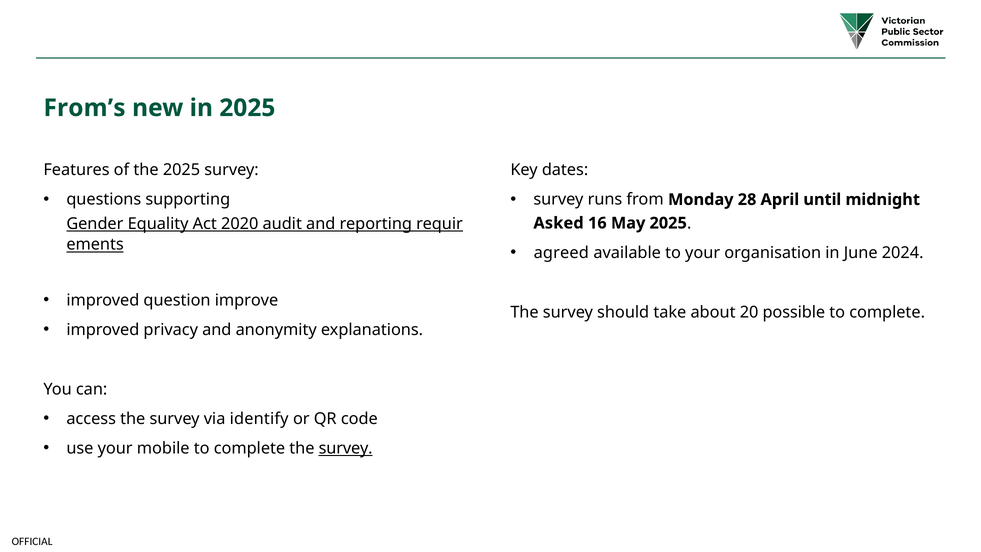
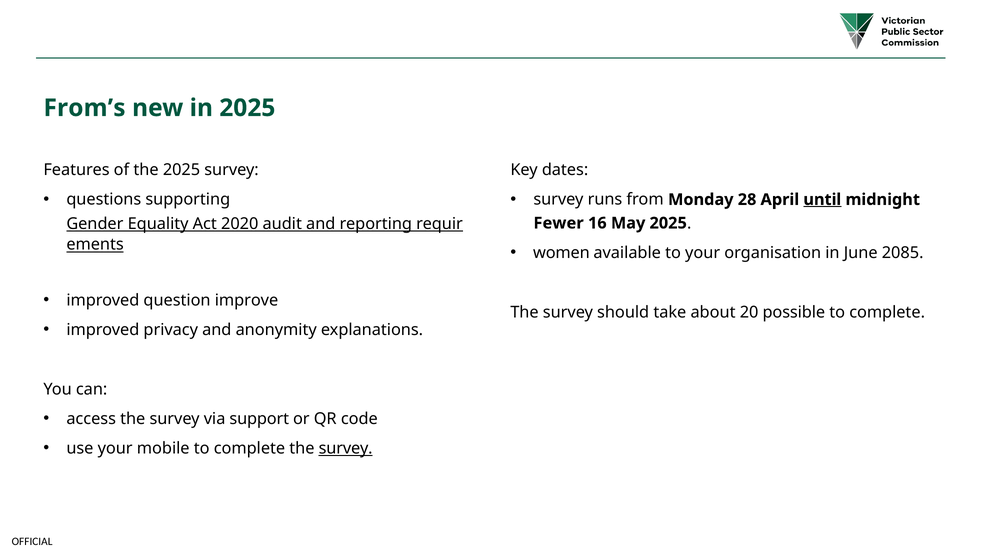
until underline: none -> present
Asked: Asked -> Fewer
agreed: agreed -> women
2024: 2024 -> 2085
identify: identify -> support
